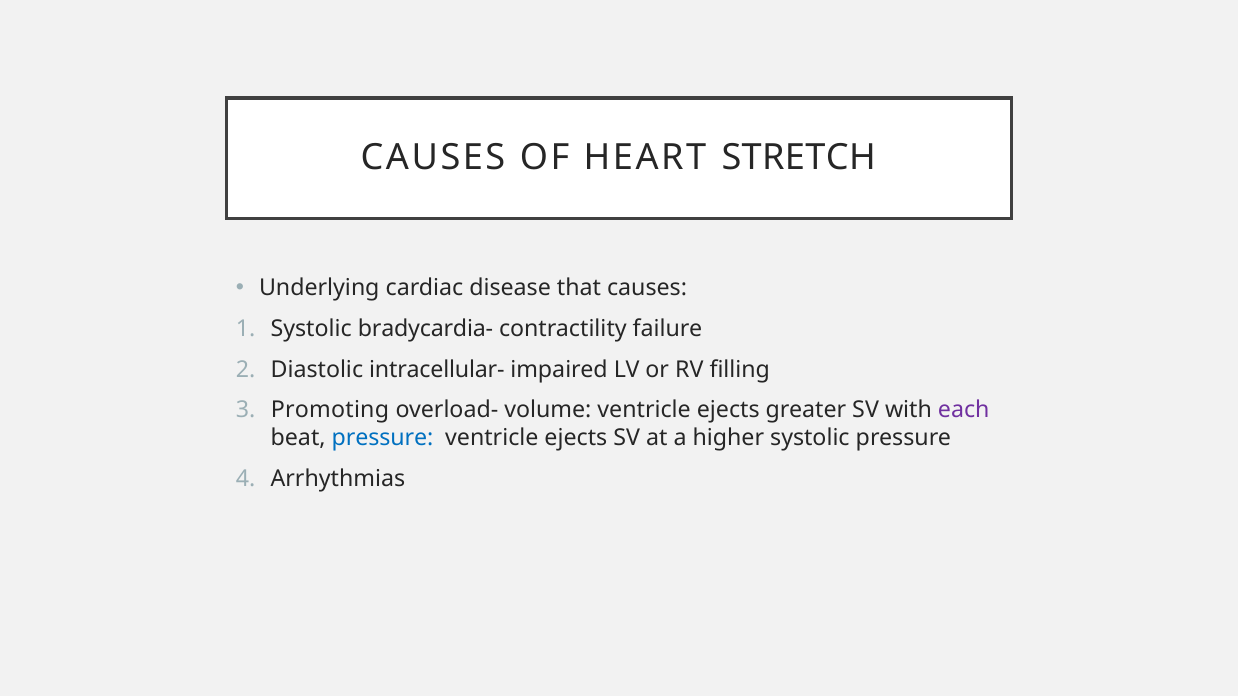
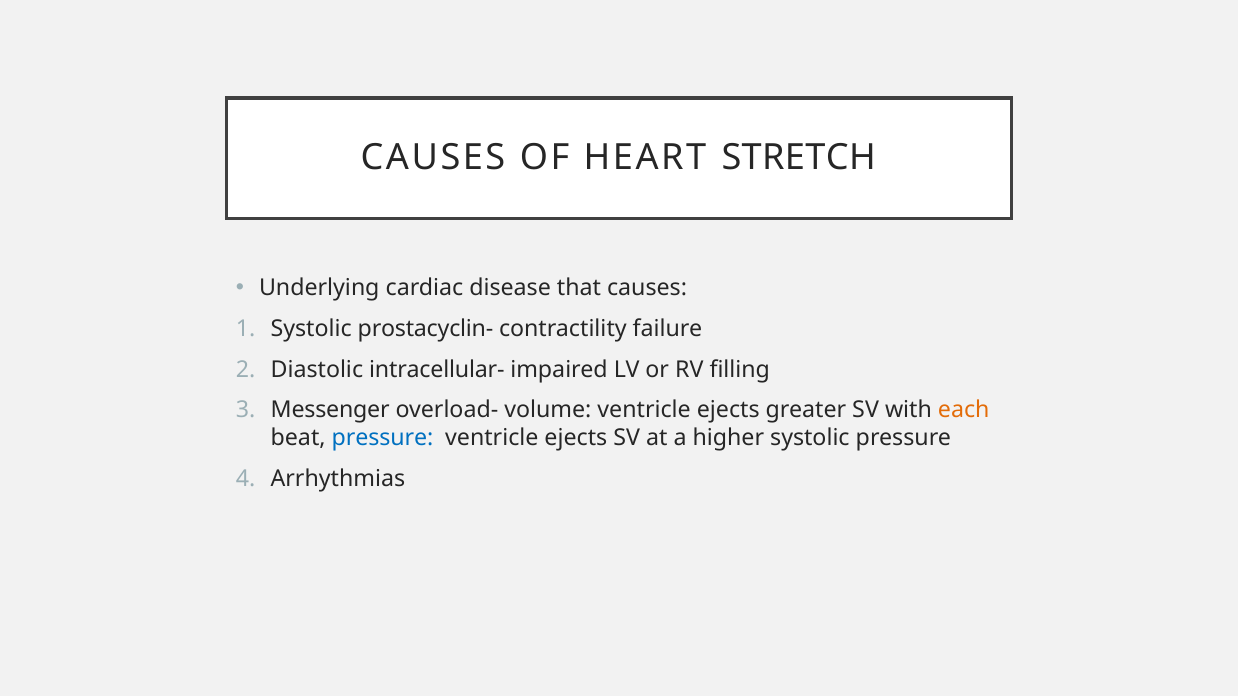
bradycardia-: bradycardia- -> prostacyclin-
Promoting: Promoting -> Messenger
each colour: purple -> orange
